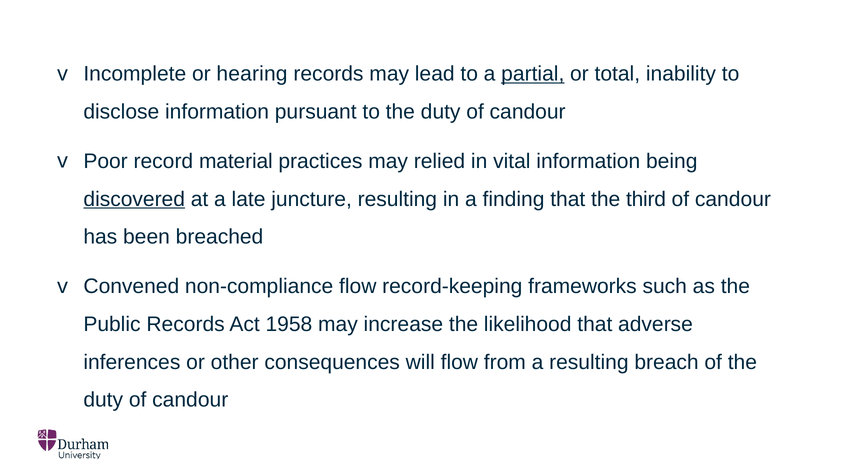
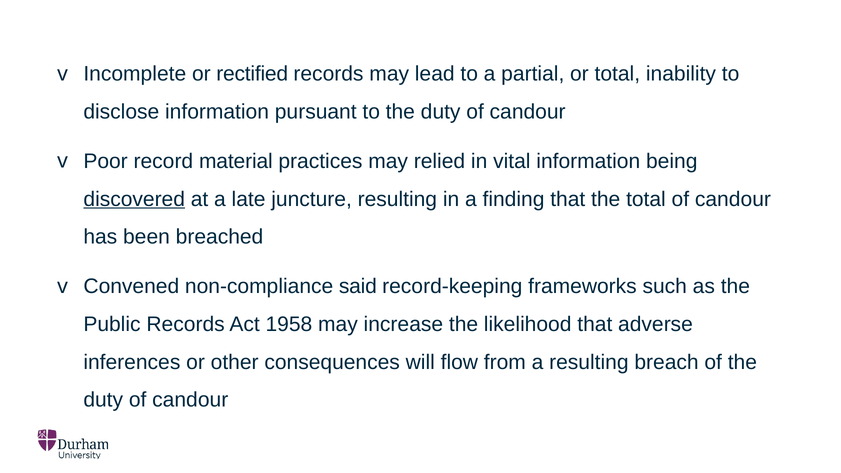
hearing: hearing -> rectified
partial underline: present -> none
the third: third -> total
non-compliance flow: flow -> said
